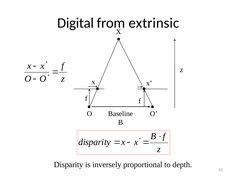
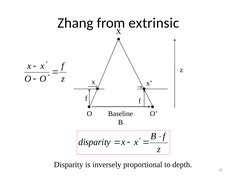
Digital: Digital -> Zhang
